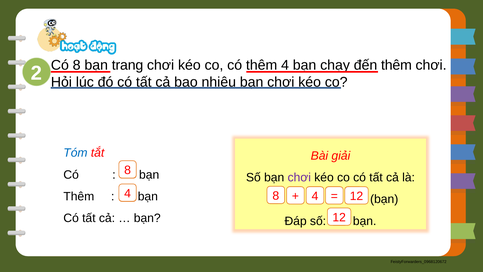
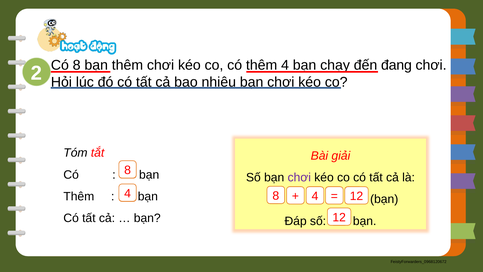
trang at (128, 65): trang -> thêm
thêm at (396, 65): thêm -> đang
Tóm colour: blue -> black
